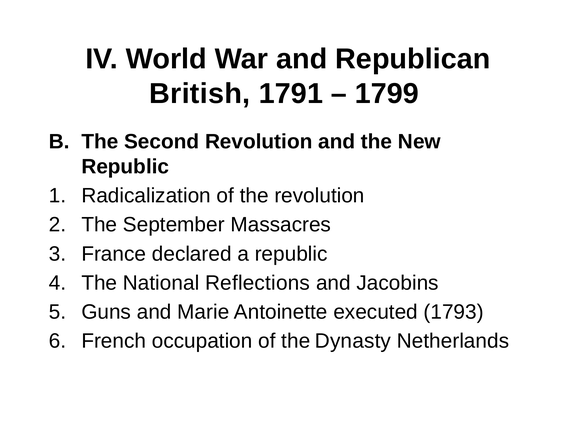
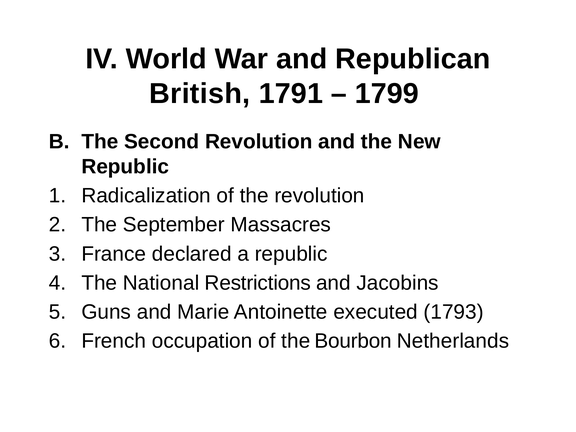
Reflections: Reflections -> Restrictions
Dynasty: Dynasty -> Bourbon
